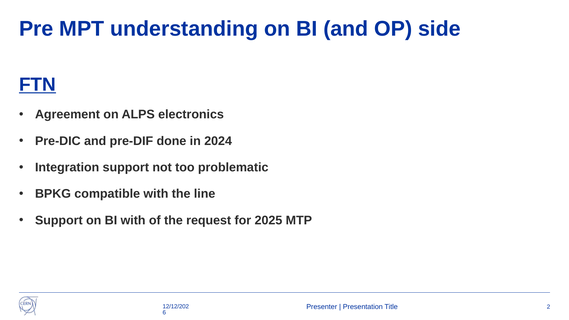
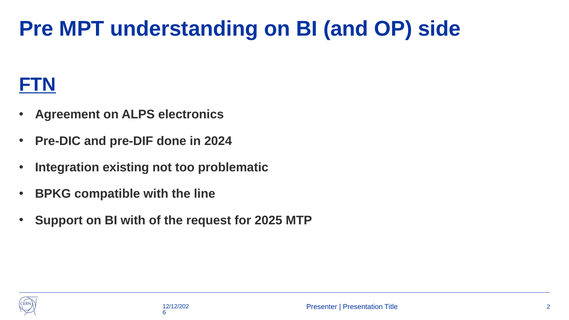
Integration support: support -> existing
